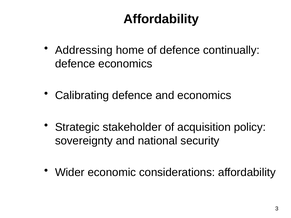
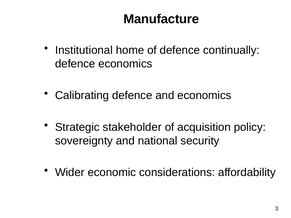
Affordability at (161, 19): Affordability -> Manufacture
Addressing: Addressing -> Institutional
